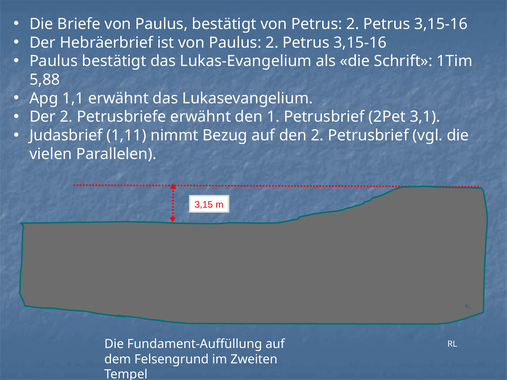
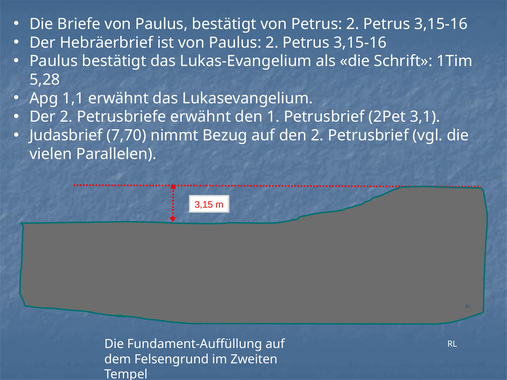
5,88: 5,88 -> 5,28
1,11: 1,11 -> 7,70
